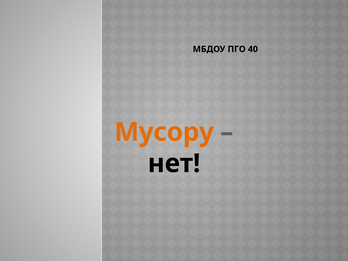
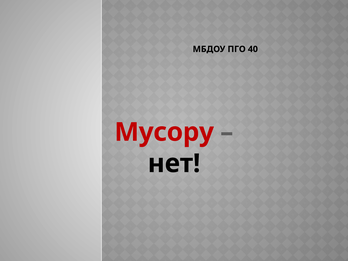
Мусору colour: orange -> red
